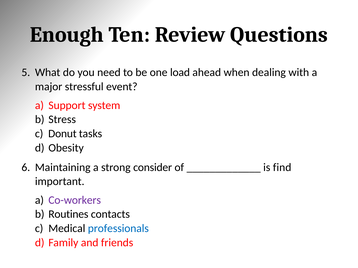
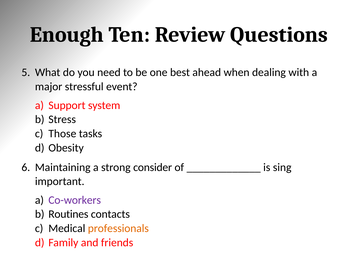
load: load -> best
Donut: Donut -> Those
find: find -> sing
professionals colour: blue -> orange
